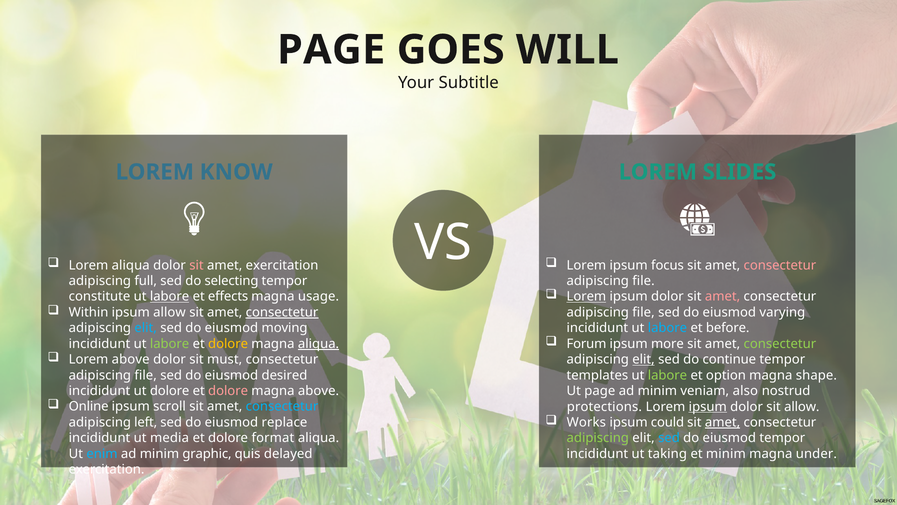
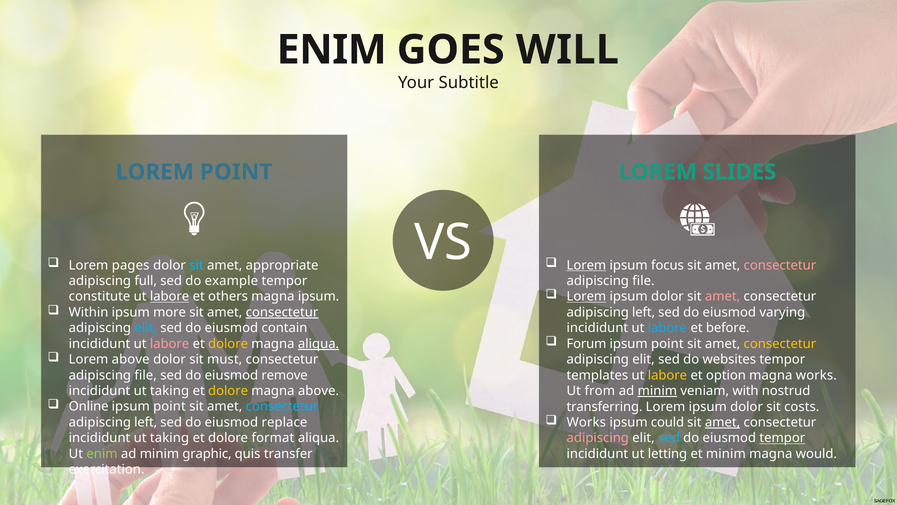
PAGE at (331, 50): PAGE -> ENIM
LOREM KNOW: KNOW -> POINT
Lorem aliqua: aliqua -> pages
sit at (196, 265) colour: pink -> light blue
amet exercitation: exercitation -> appropriate
Lorem at (586, 265) underline: none -> present
selecting: selecting -> example
effects: effects -> others
magna usage: usage -> ipsum
ipsum allow: allow -> more
file at (643, 312): file -> left
moving: moving -> contain
more at (667, 344): more -> point
consectetur at (780, 344) colour: light green -> yellow
labore at (170, 343) colour: light green -> pink
elit at (643, 359) underline: present -> none
continue: continue -> websites
desired: desired -> remove
labore at (667, 375) colour: light green -> yellow
magna shape: shape -> works
dolore at (170, 391): dolore -> taking
dolore at (228, 391) colour: pink -> yellow
Ut page: page -> from
minim at (657, 391) underline: none -> present
also: also -> with
scroll at (170, 406): scroll -> point
protections: protections -> transferring
ipsum at (708, 406) underline: present -> none
sit allow: allow -> costs
media at (170, 438): media -> taking
adipiscing at (598, 438) colour: light green -> pink
tempor at (782, 438) underline: none -> present
enim at (102, 453) colour: light blue -> light green
delayed: delayed -> transfer
taking: taking -> letting
under: under -> would
